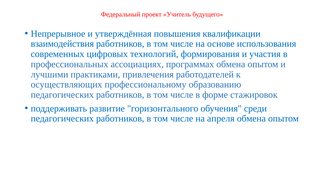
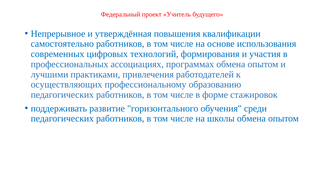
взаимодействия: взаимодействия -> самостоятельно
апреля: апреля -> школы
